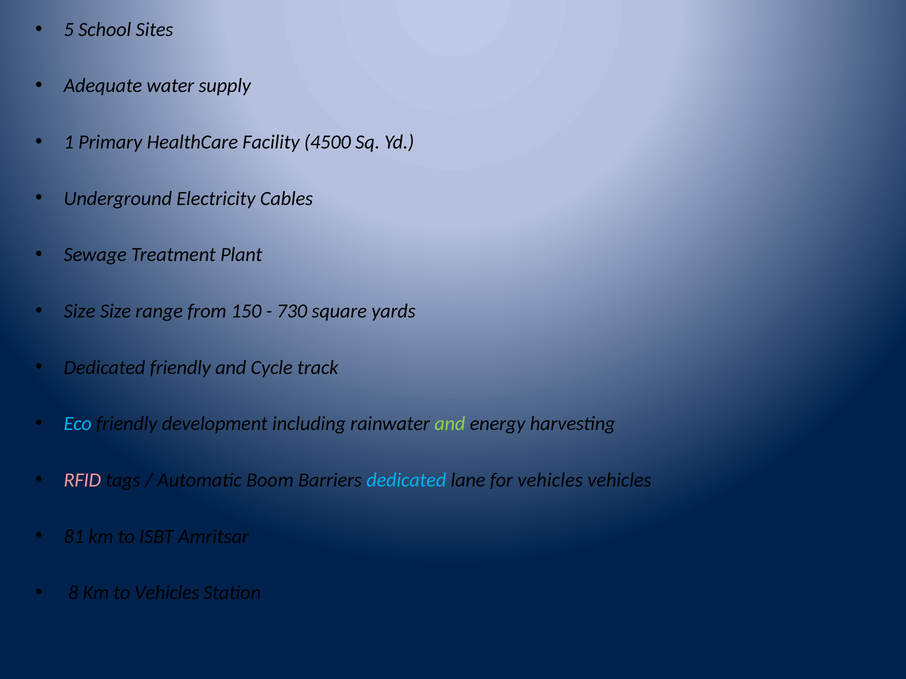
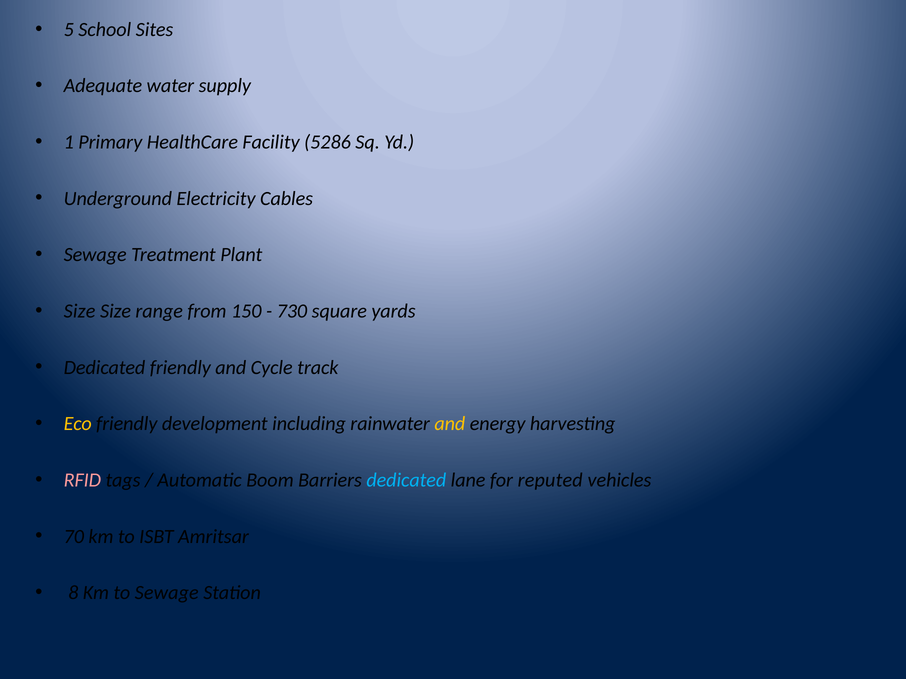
4500: 4500 -> 5286
Eco colour: light blue -> yellow
and at (450, 424) colour: light green -> yellow
for vehicles: vehicles -> reputed
81: 81 -> 70
to Vehicles: Vehicles -> Sewage
